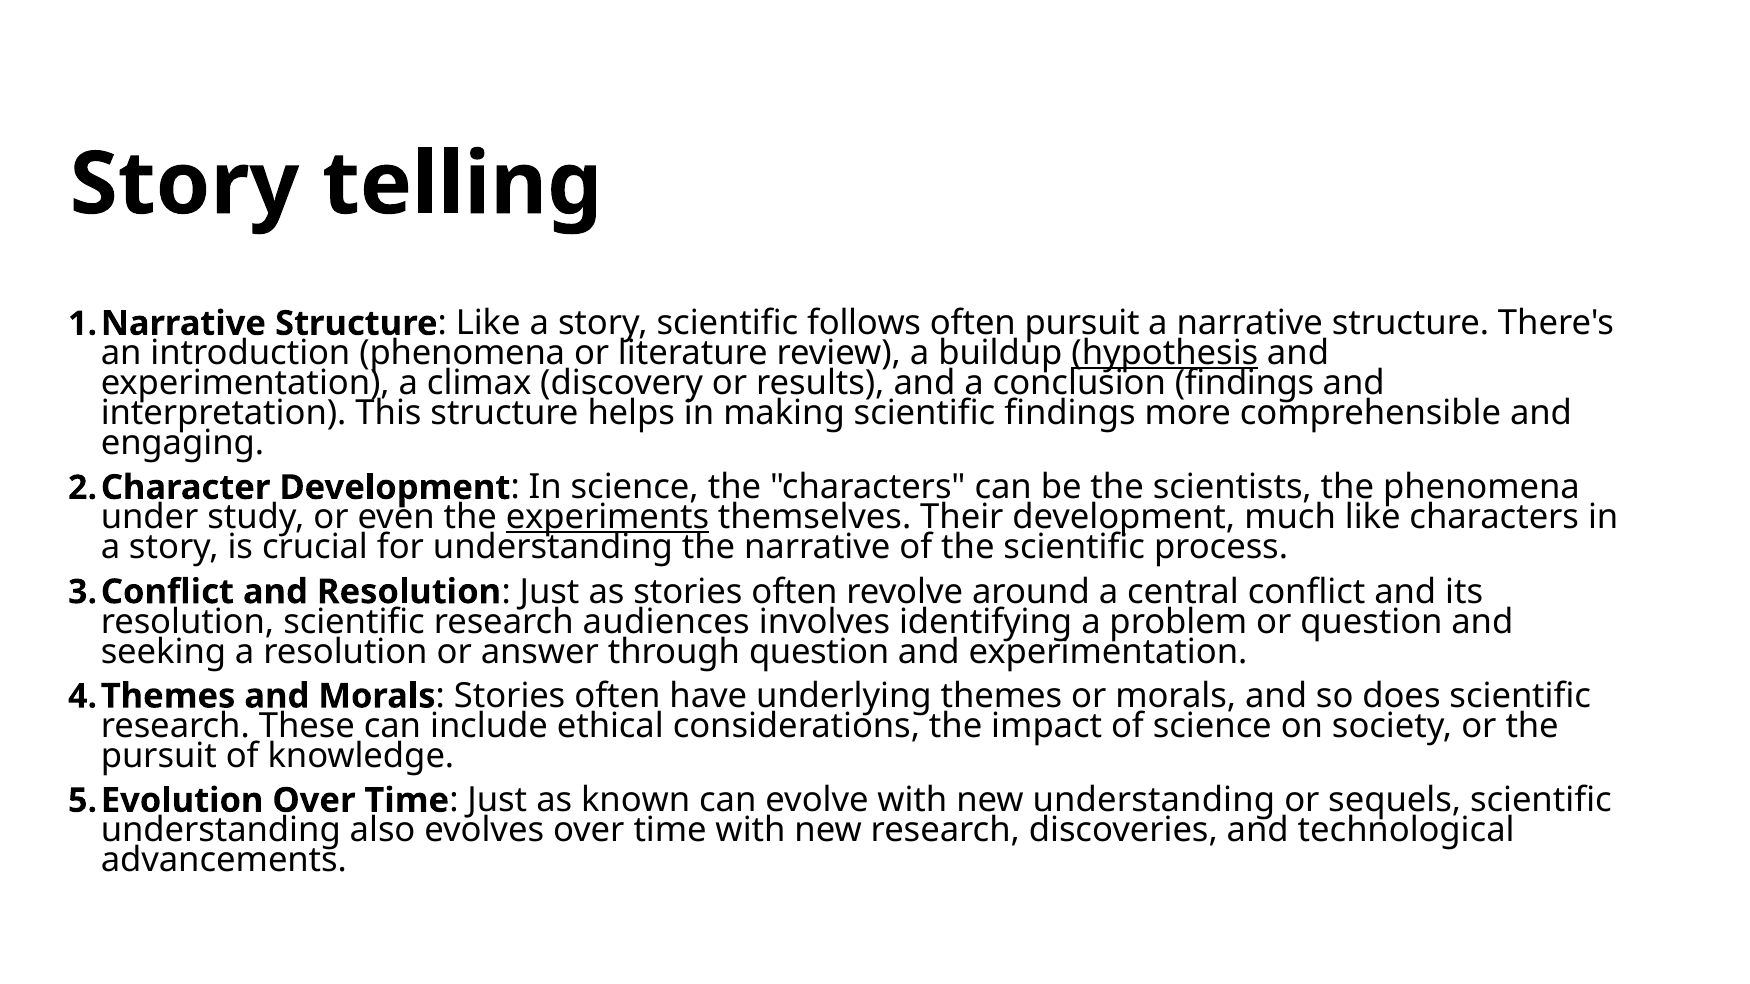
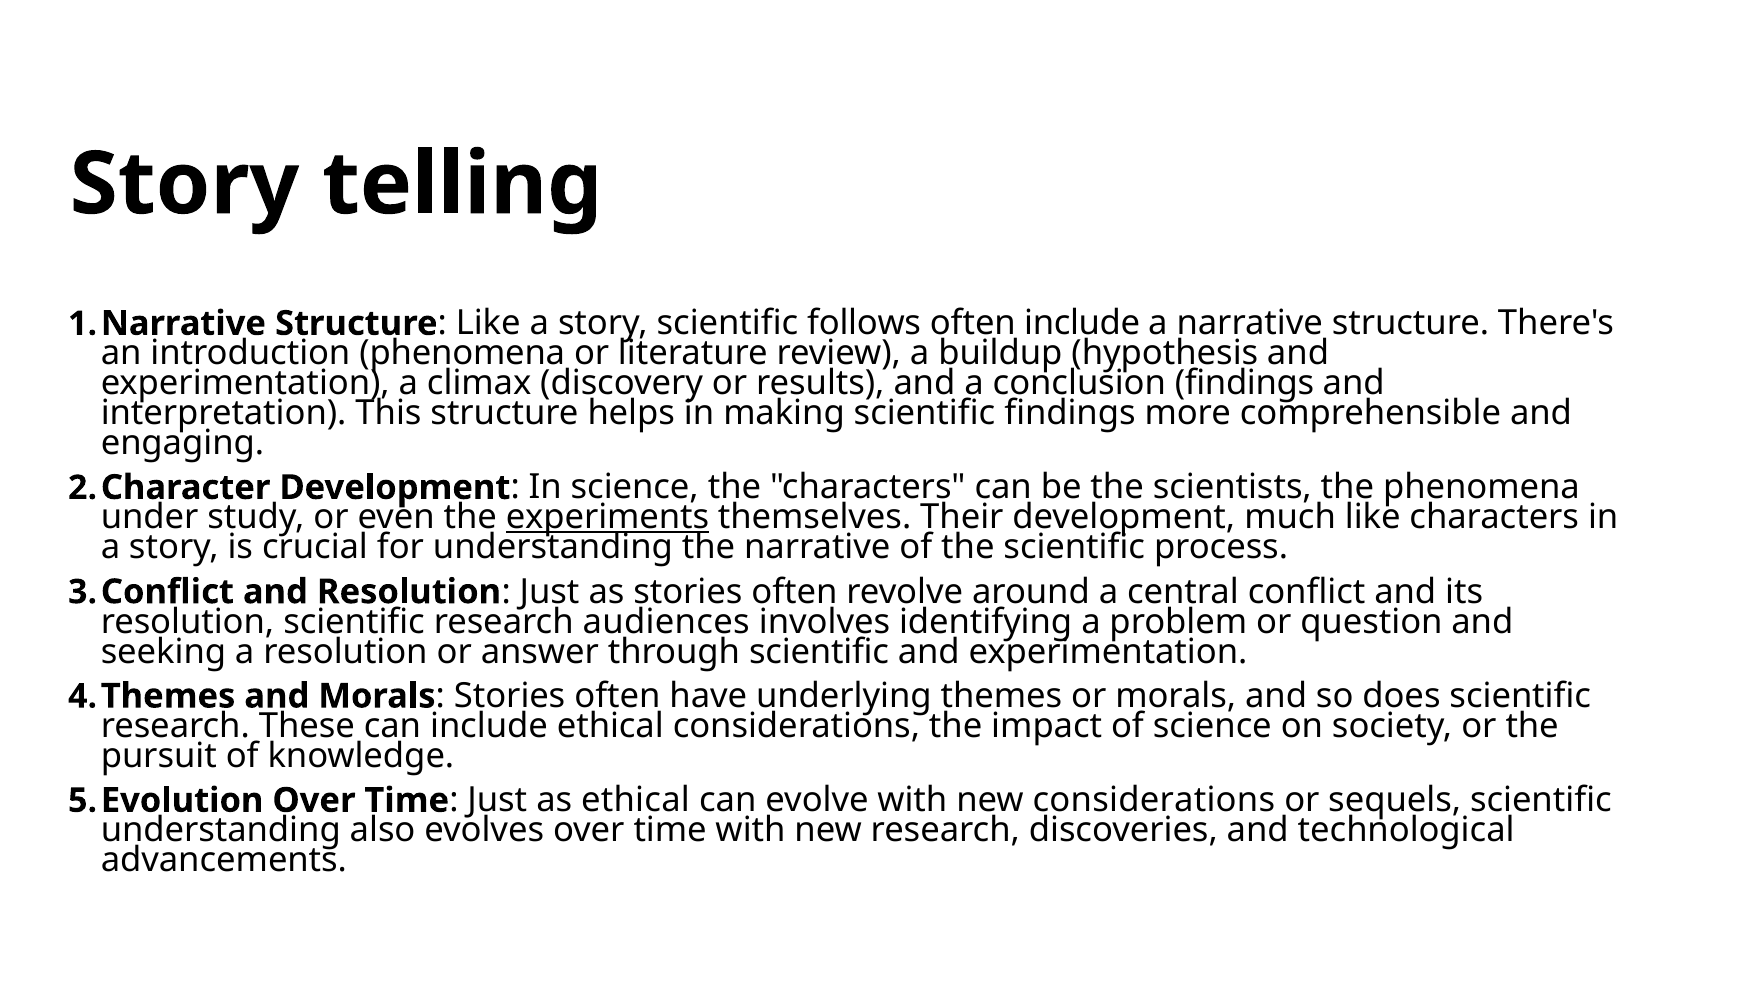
often pursuit: pursuit -> include
hypothesis underline: present -> none
through question: question -> scientific
as known: known -> ethical
new understanding: understanding -> considerations
